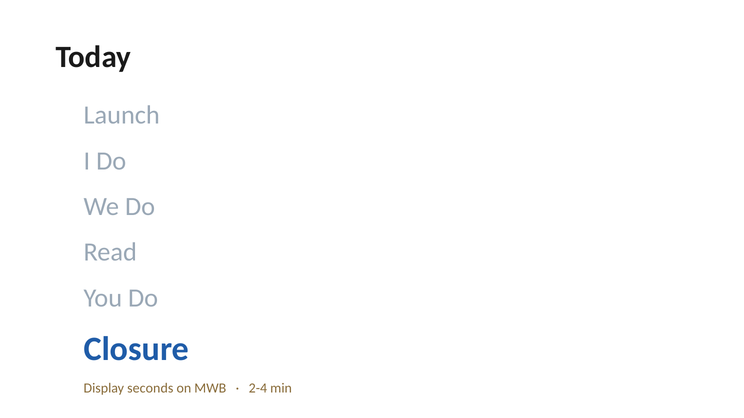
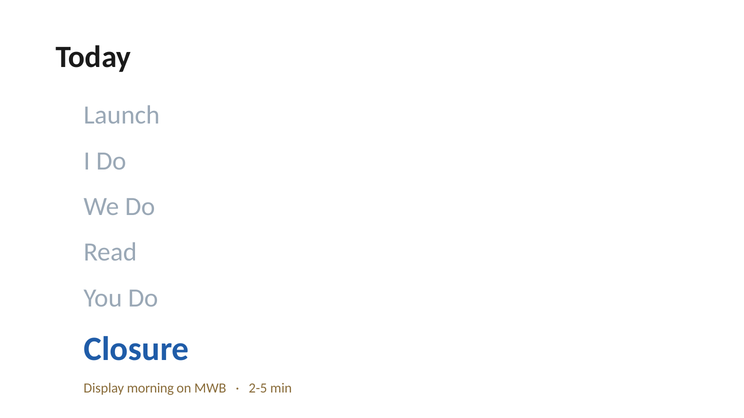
seconds: seconds -> morning
2-4: 2-4 -> 2-5
